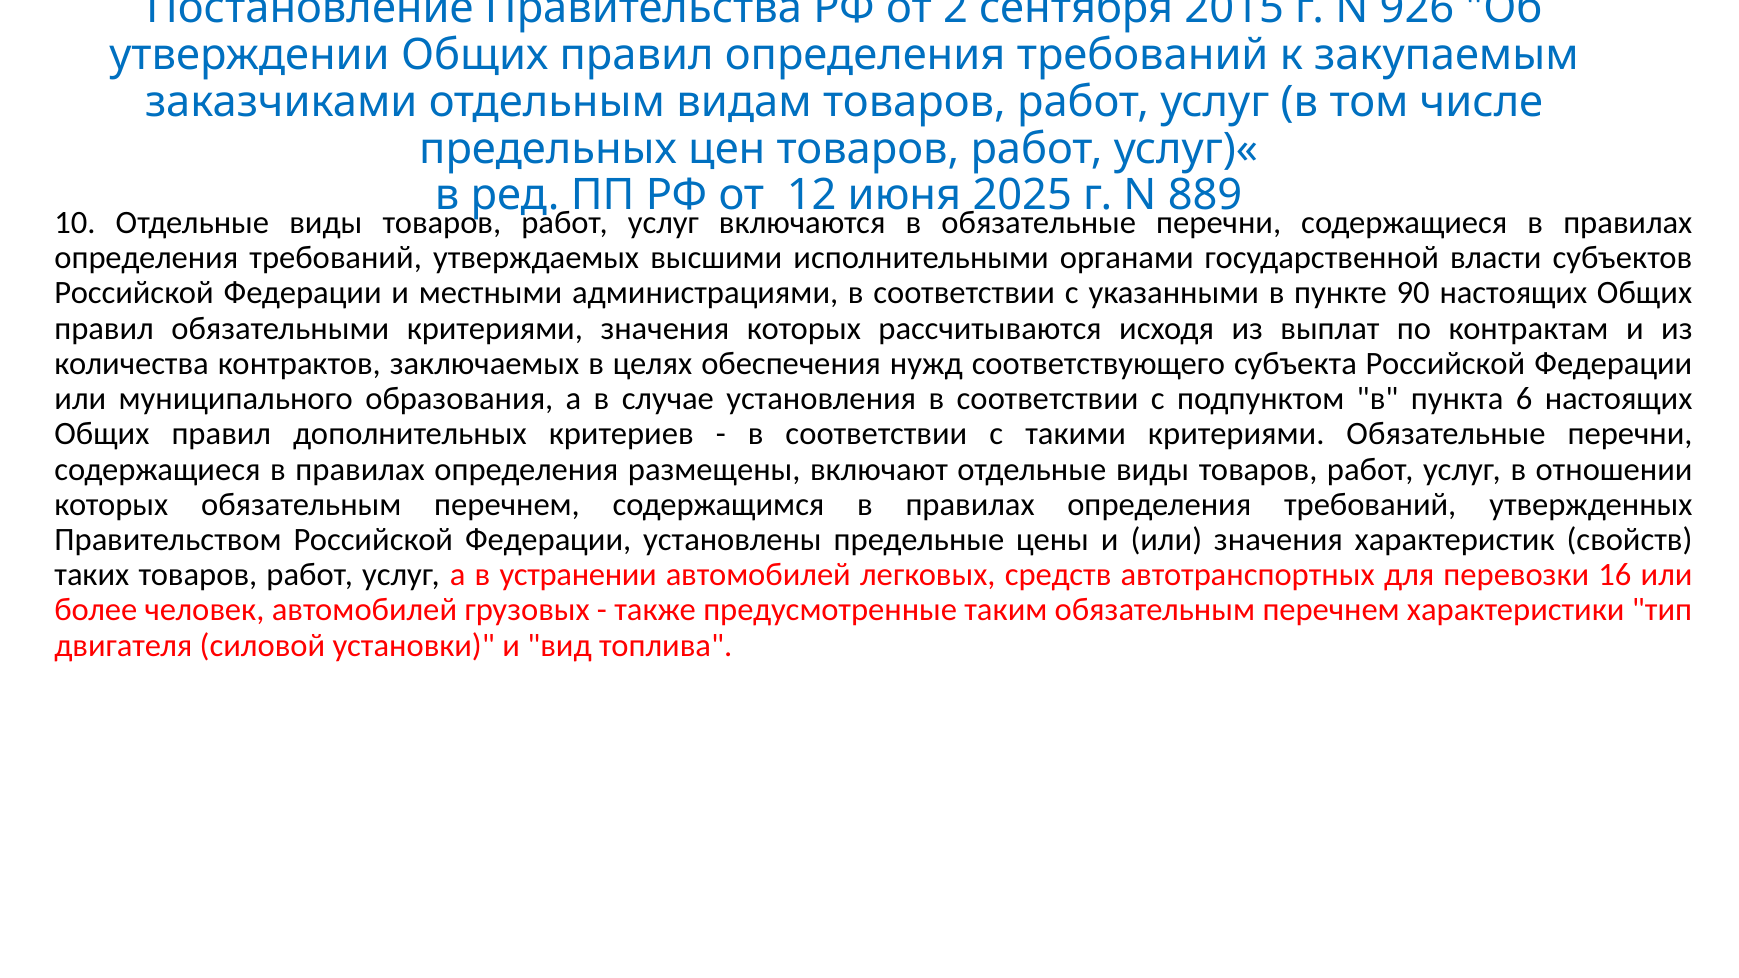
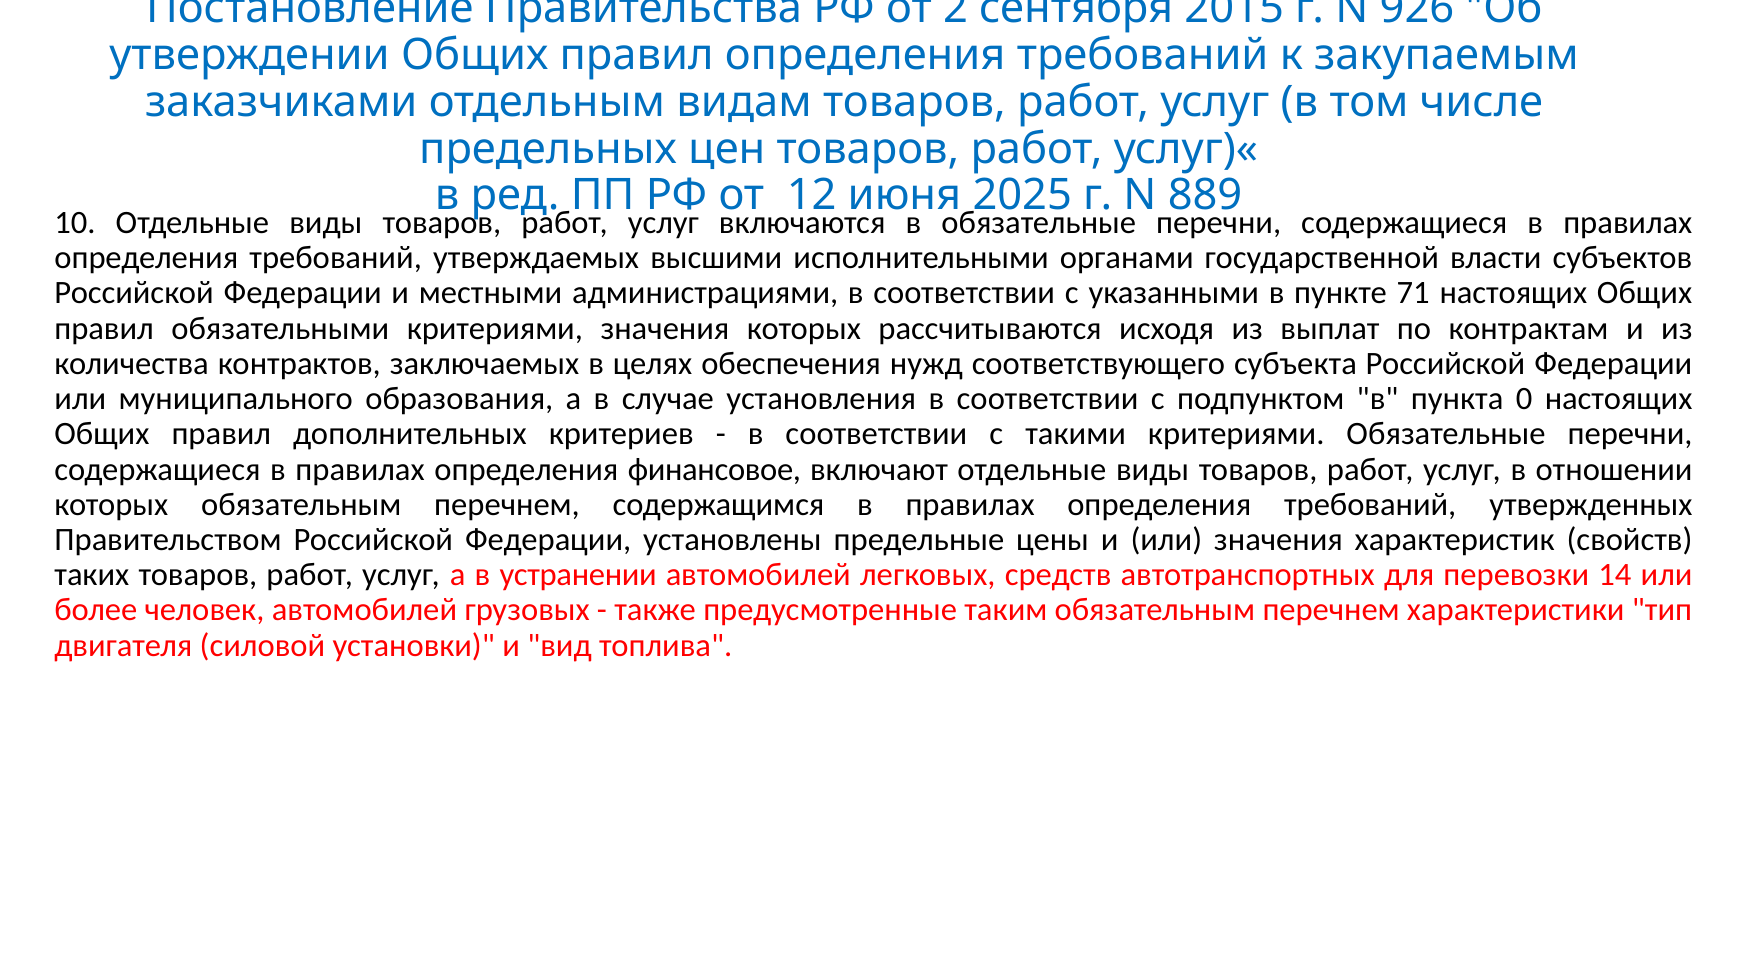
90: 90 -> 71
6: 6 -> 0
размещены: размещены -> финансовое
16: 16 -> 14
